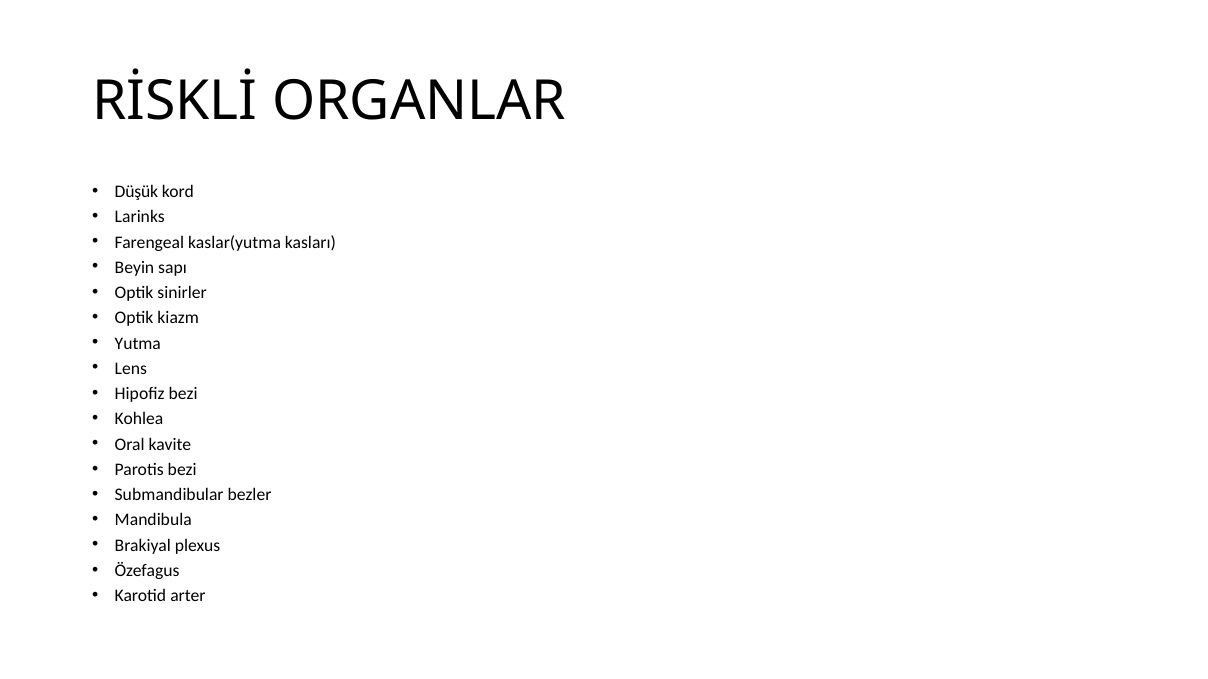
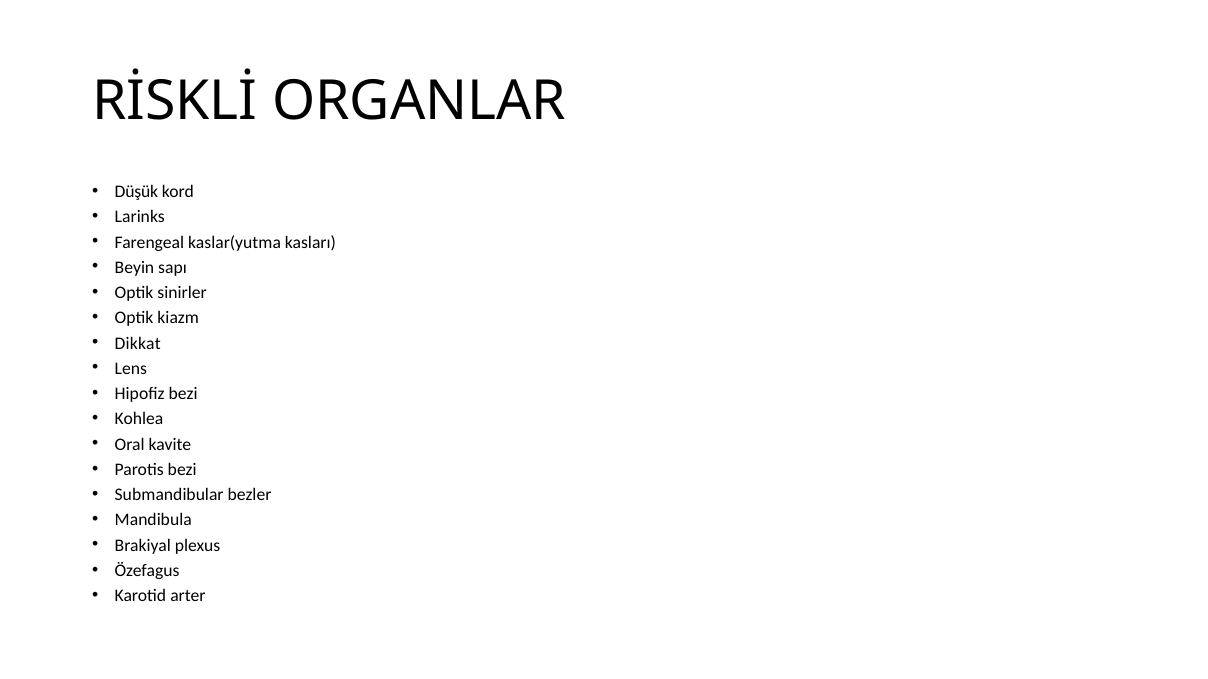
Yutma: Yutma -> Dikkat
